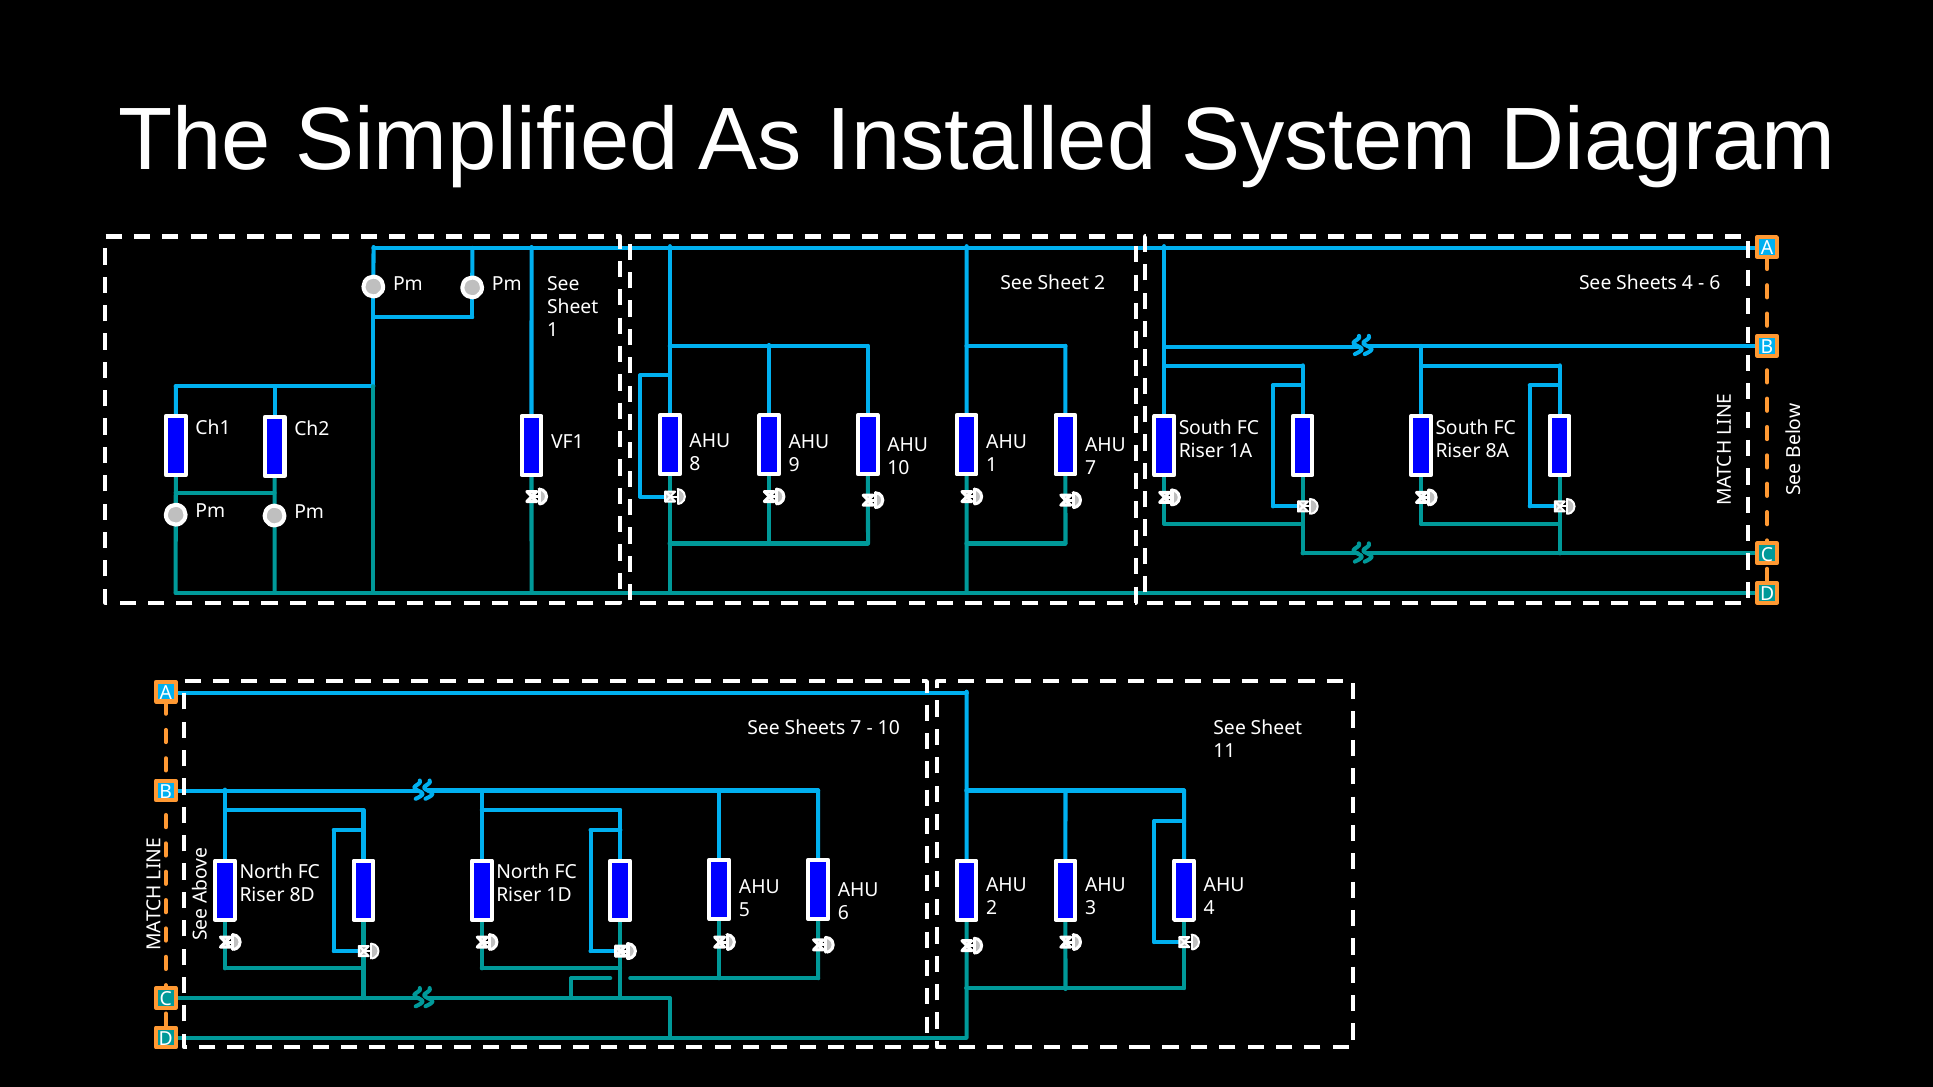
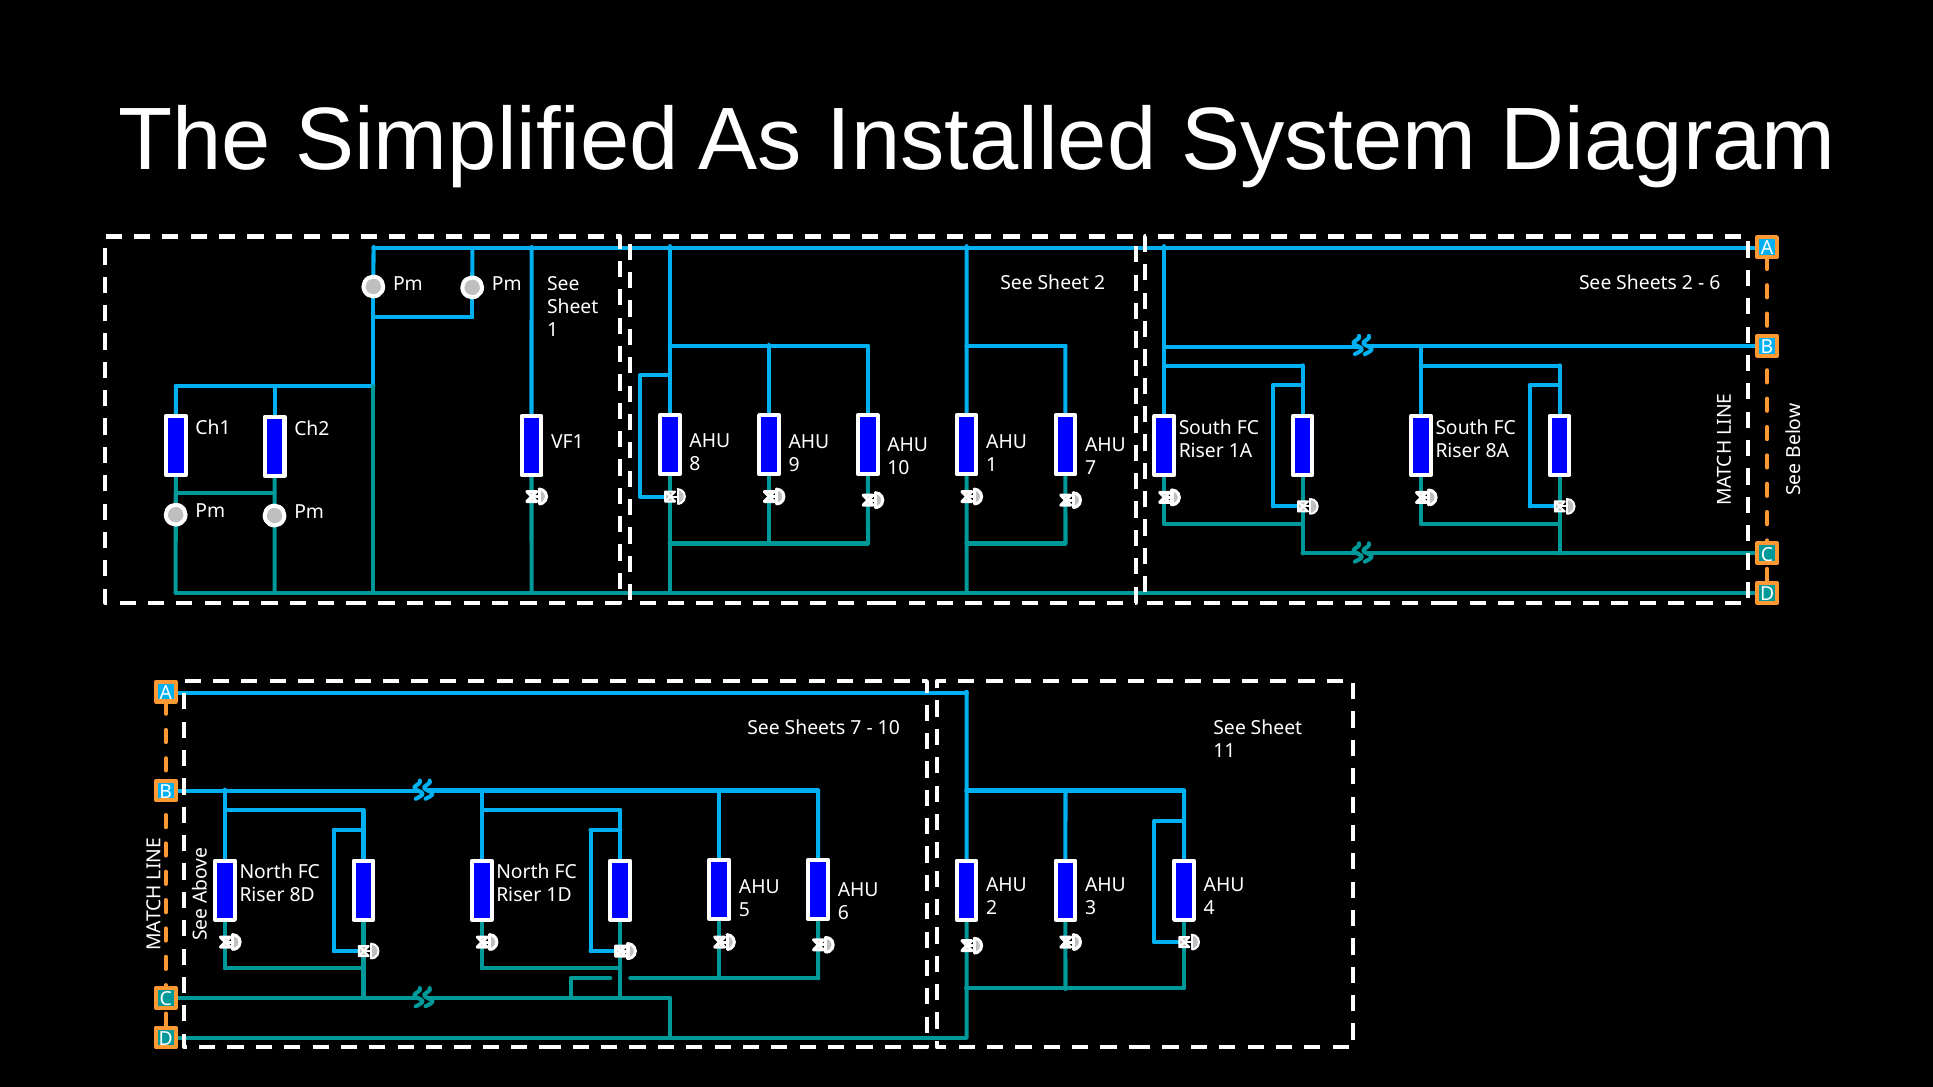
Sheets 4: 4 -> 2
